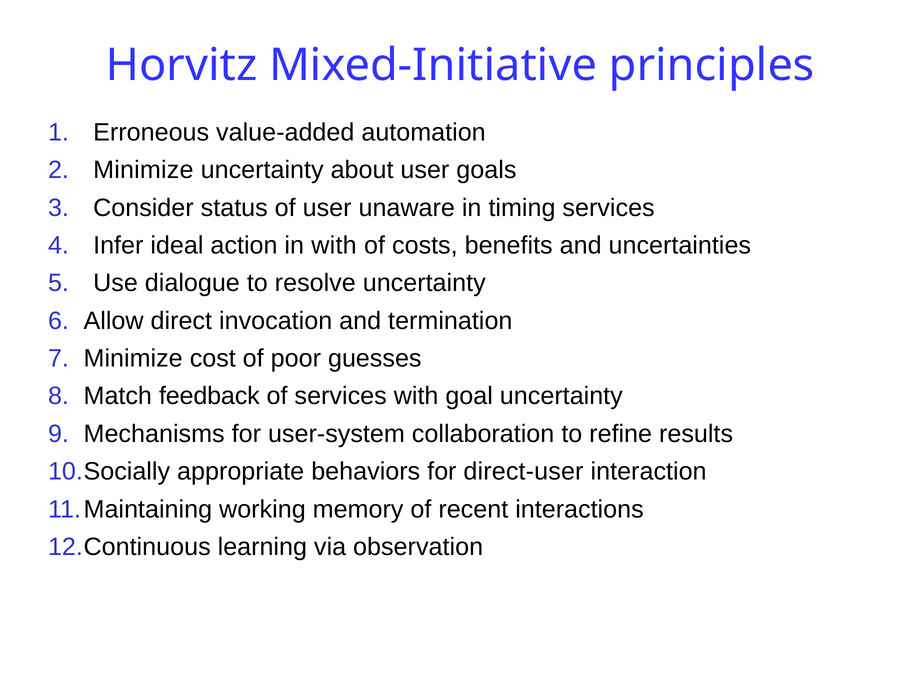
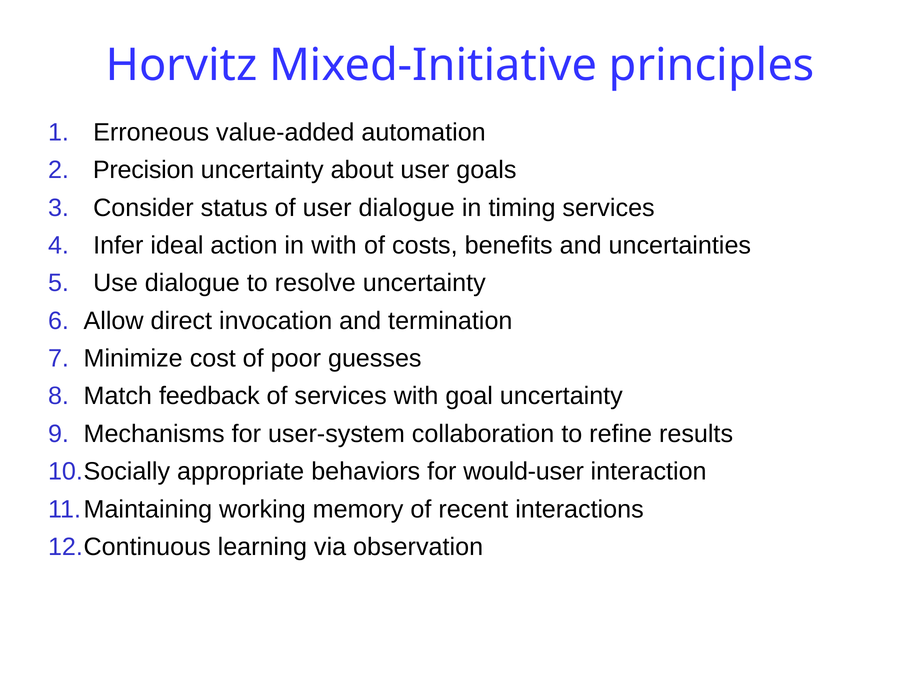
Minimize at (143, 170): Minimize -> Precision
user unaware: unaware -> dialogue
direct-user: direct-user -> would-user
